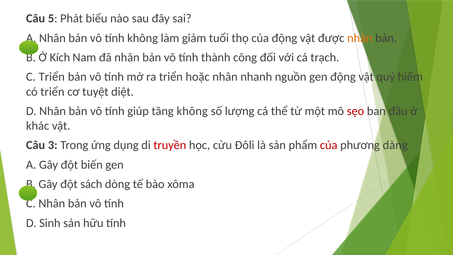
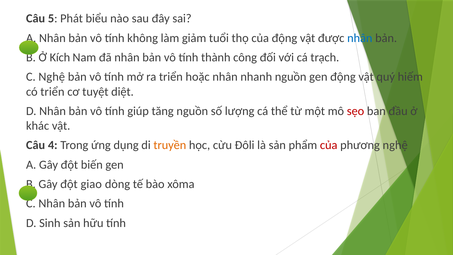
nhân at (360, 38) colour: orange -> blue
C Triển: Triển -> Nghệ
tăng không: không -> nguồn
3: 3 -> 4
truyền colour: red -> orange
phương dàng: dàng -> nghệ
sách: sách -> giao
